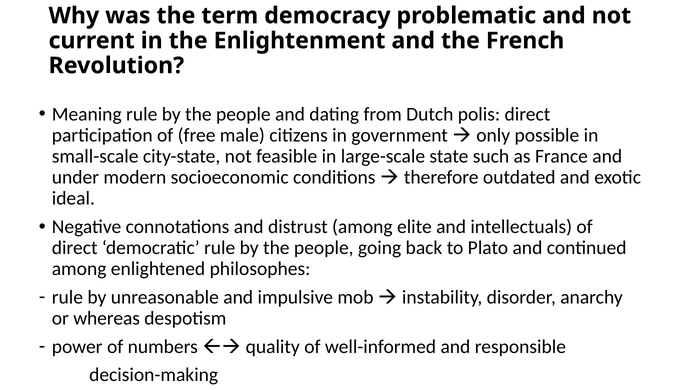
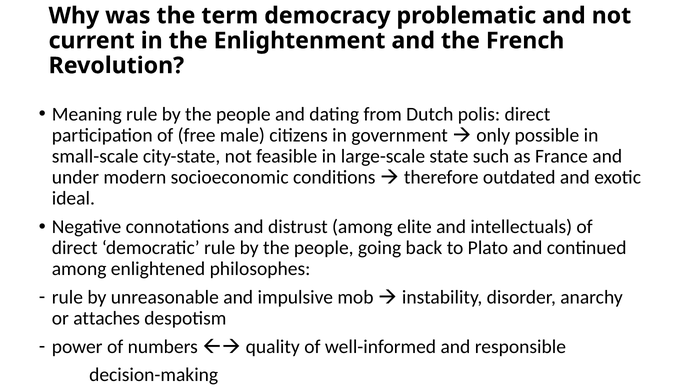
whereas: whereas -> attaches
